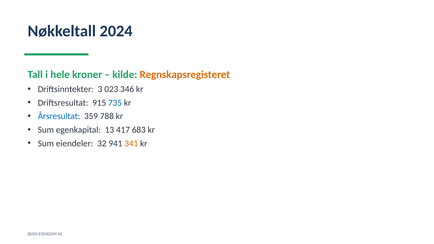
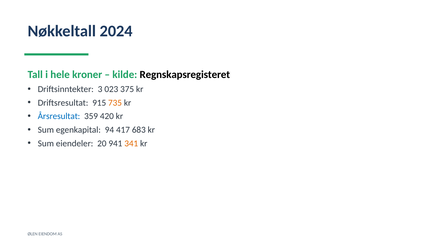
Regnskapsregisteret colour: orange -> black
346: 346 -> 375
735 colour: blue -> orange
788: 788 -> 420
13: 13 -> 94
32: 32 -> 20
